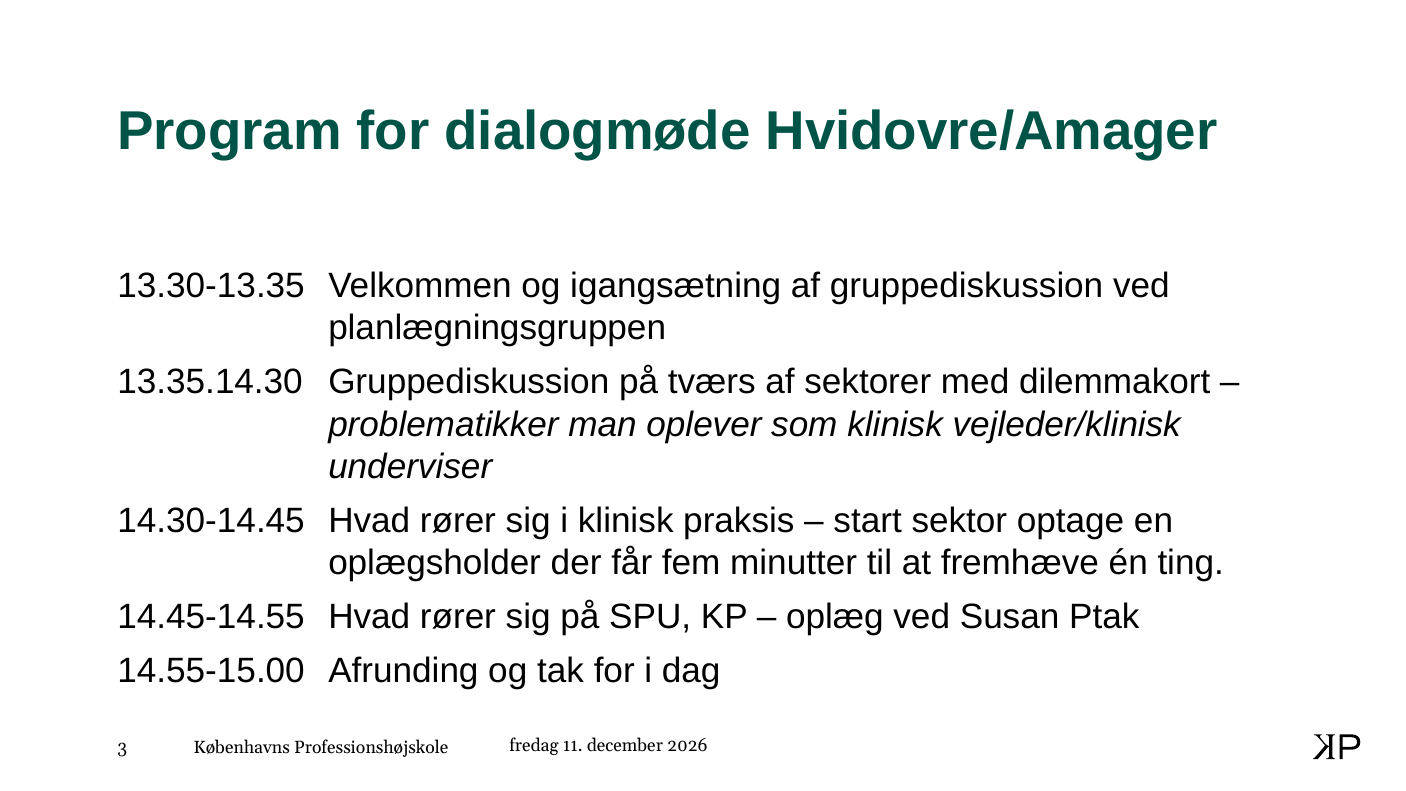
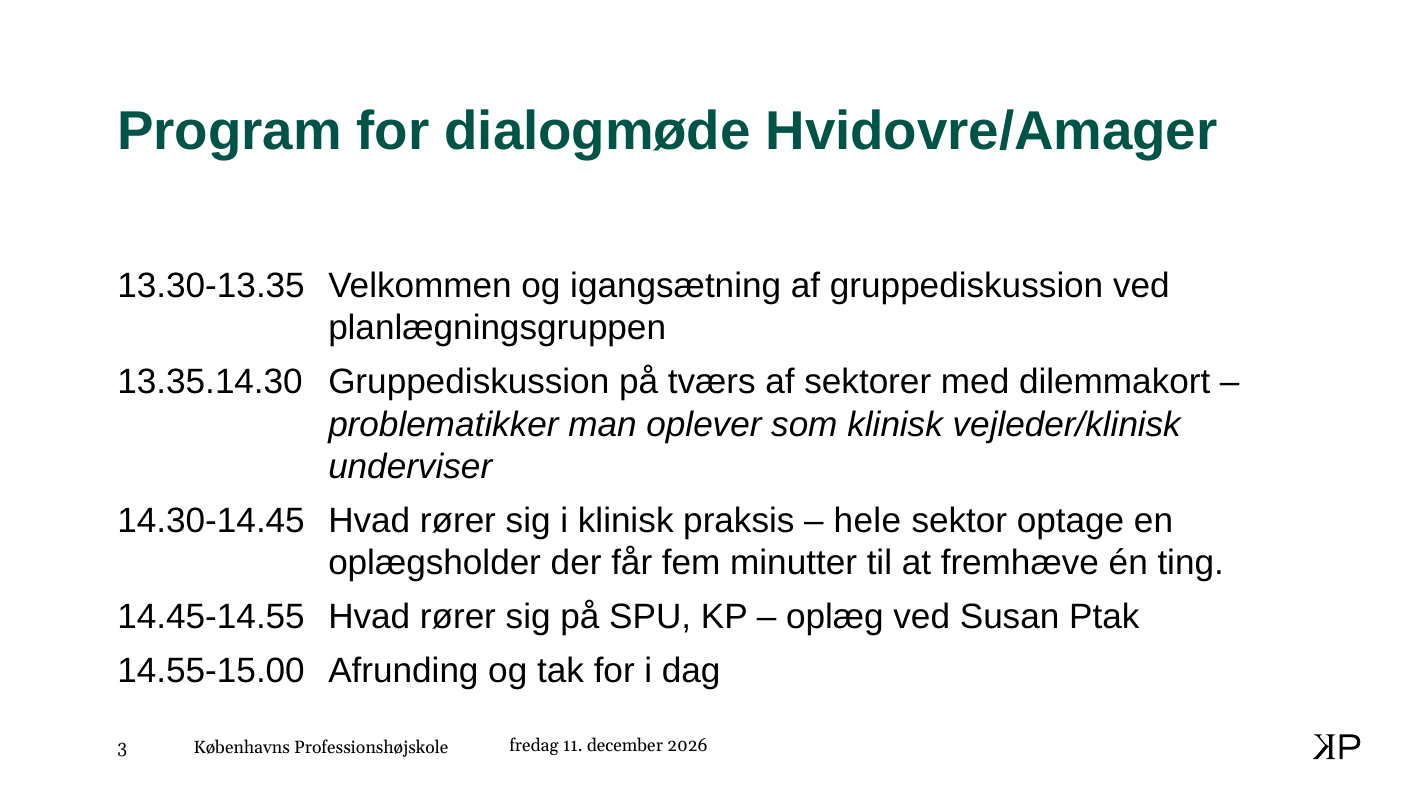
start: start -> hele
